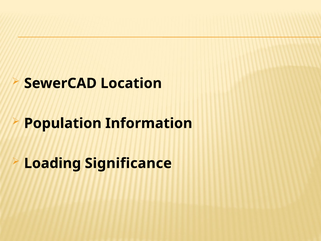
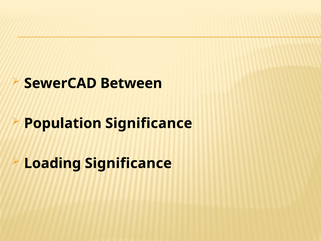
Location: Location -> Between
Population Information: Information -> Significance
